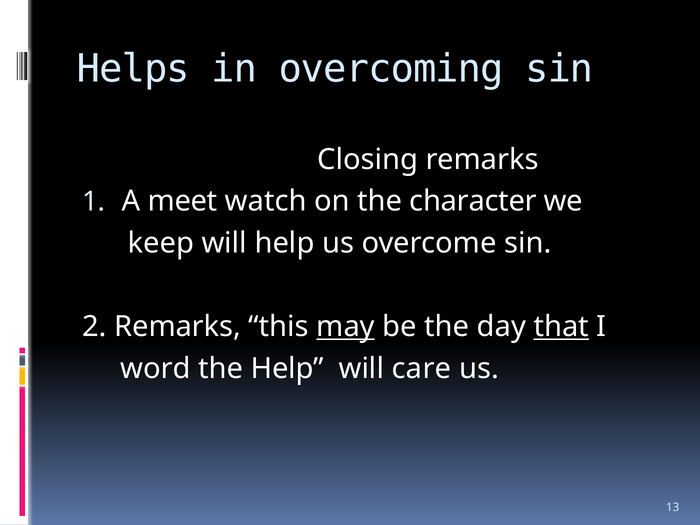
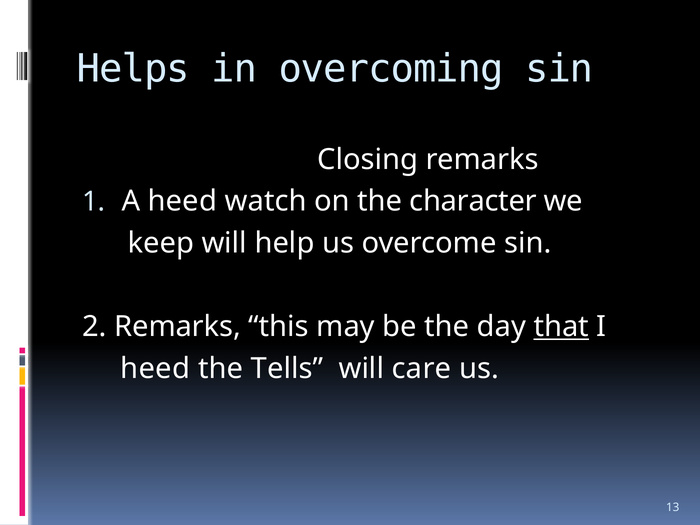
A meet: meet -> heed
may underline: present -> none
word at (155, 369): word -> heed
the Help: Help -> Tells
